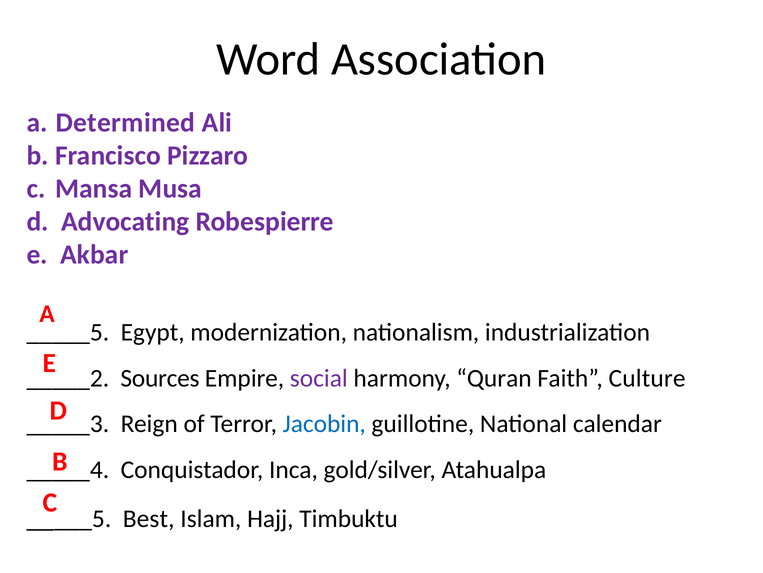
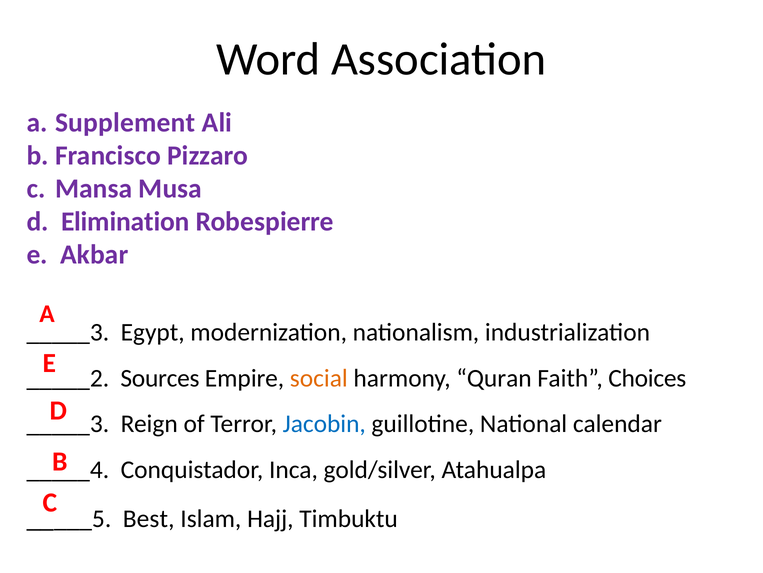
Determined: Determined -> Supplement
Advocating: Advocating -> Elimination
_____5 at (68, 332): _____5 -> _____3
social colour: purple -> orange
Culture: Culture -> Choices
